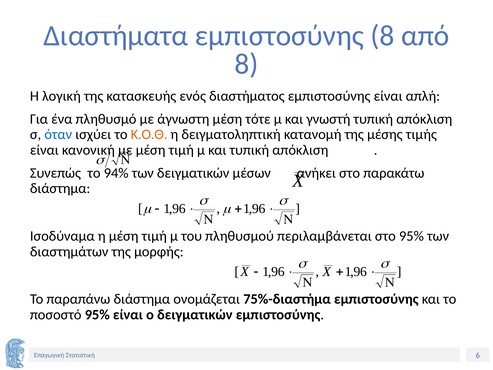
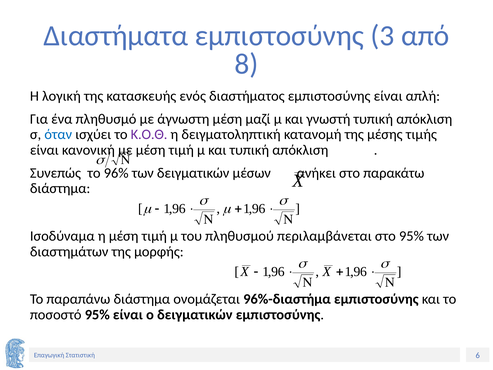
εμπιστοσύνης 8: 8 -> 3
τότε: τότε -> μαζί
Κ.Ο.Θ colour: orange -> purple
94%: 94% -> 96%
75%-διαστήμα: 75%-διαστήμα -> 96%-διαστήμα
